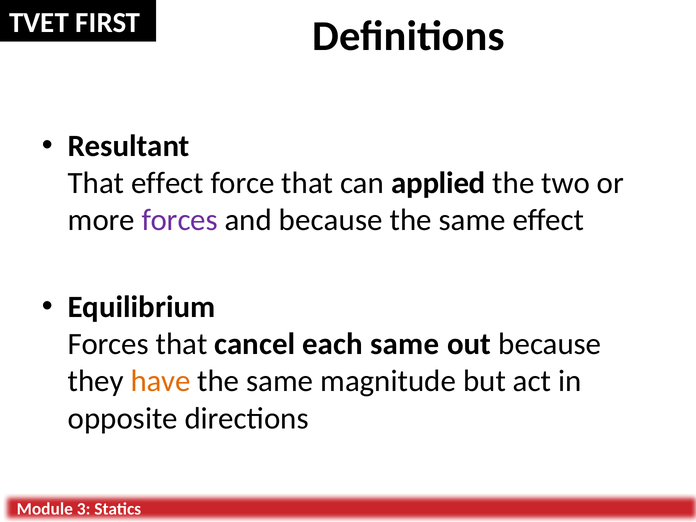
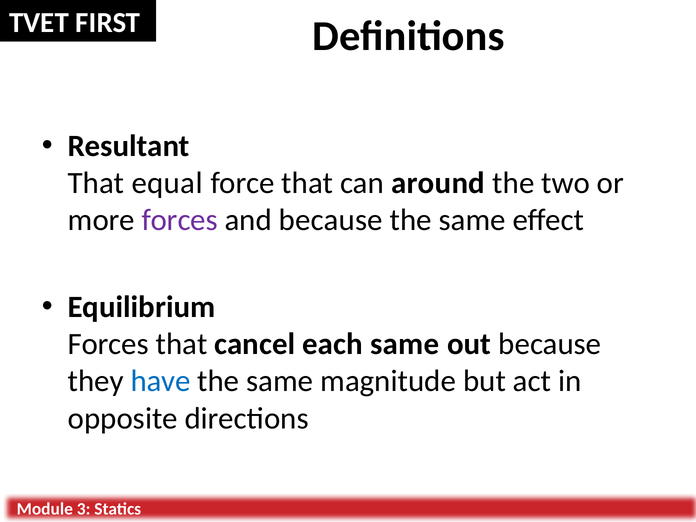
That effect: effect -> equal
applied: applied -> around
have colour: orange -> blue
